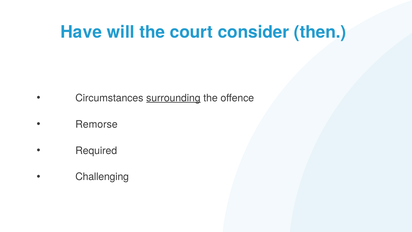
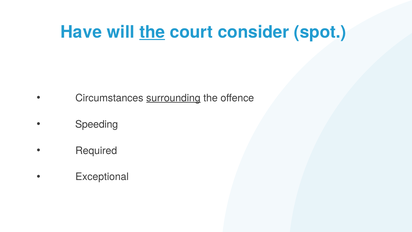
the at (152, 32) underline: none -> present
then: then -> spot
Remorse: Remorse -> Speeding
Challenging: Challenging -> Exceptional
